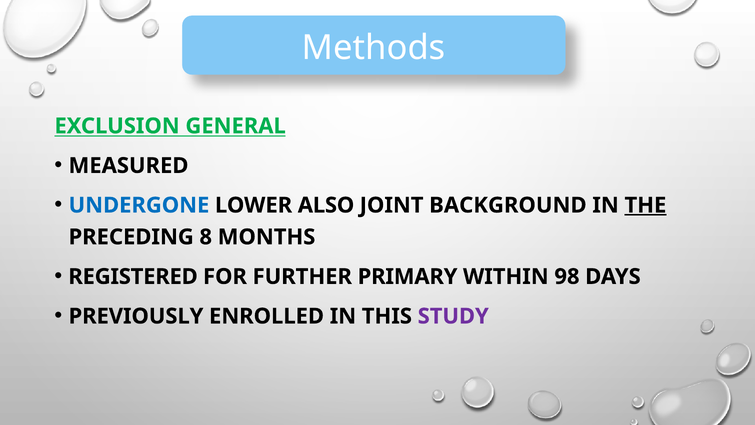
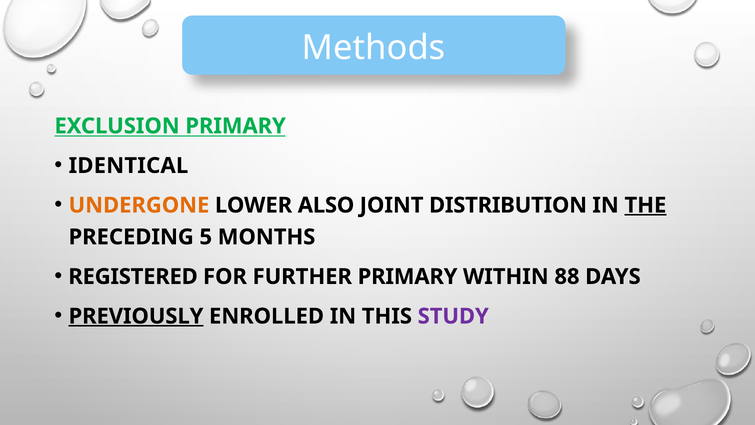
EXCLUSION GENERAL: GENERAL -> PRIMARY
MEASURED: MEASURED -> IDENTICAL
UNDERGONE colour: blue -> orange
JOINT BACKGROUND: BACKGROUND -> DISTRIBUTION
8: 8 -> 5
98: 98 -> 88
PREVIOUSLY underline: none -> present
